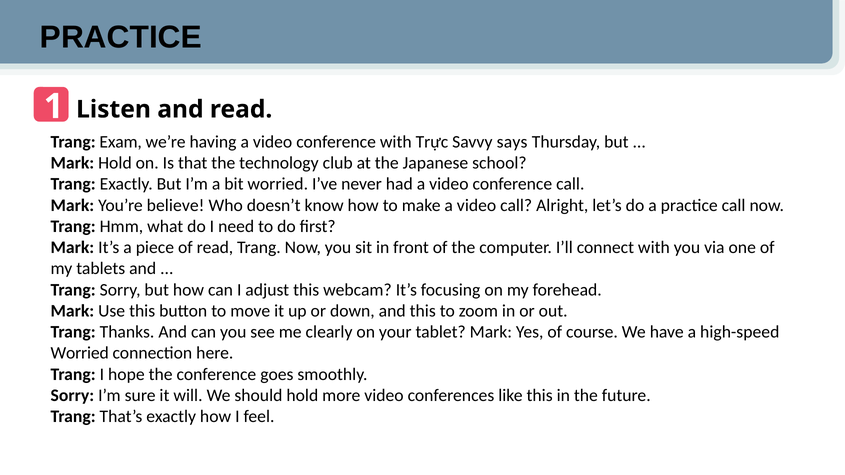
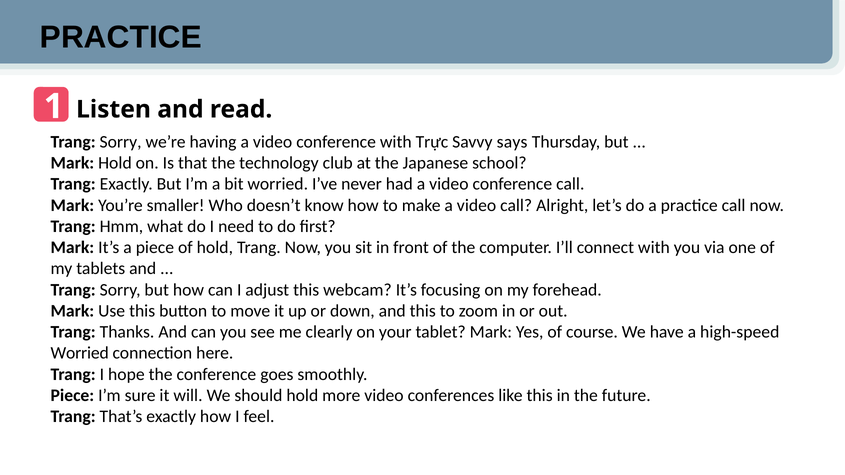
Exam at (121, 142): Exam -> Sorry
believe: believe -> smaller
of read: read -> hold
Sorry at (72, 396): Sorry -> Piece
